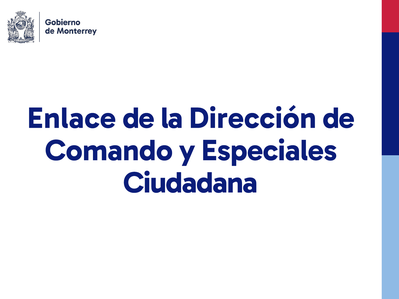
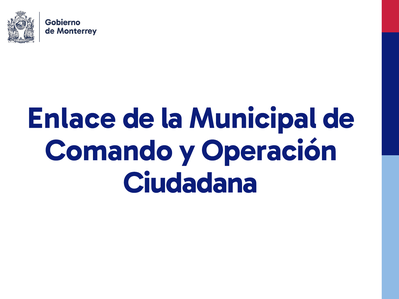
Dirección: Dirección -> Municipal
Especiales: Especiales -> Operación
